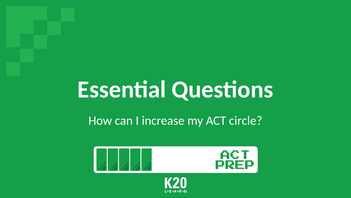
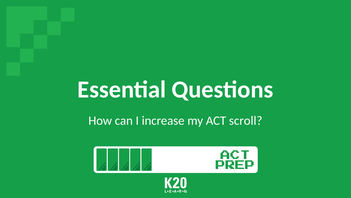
circle: circle -> scroll
